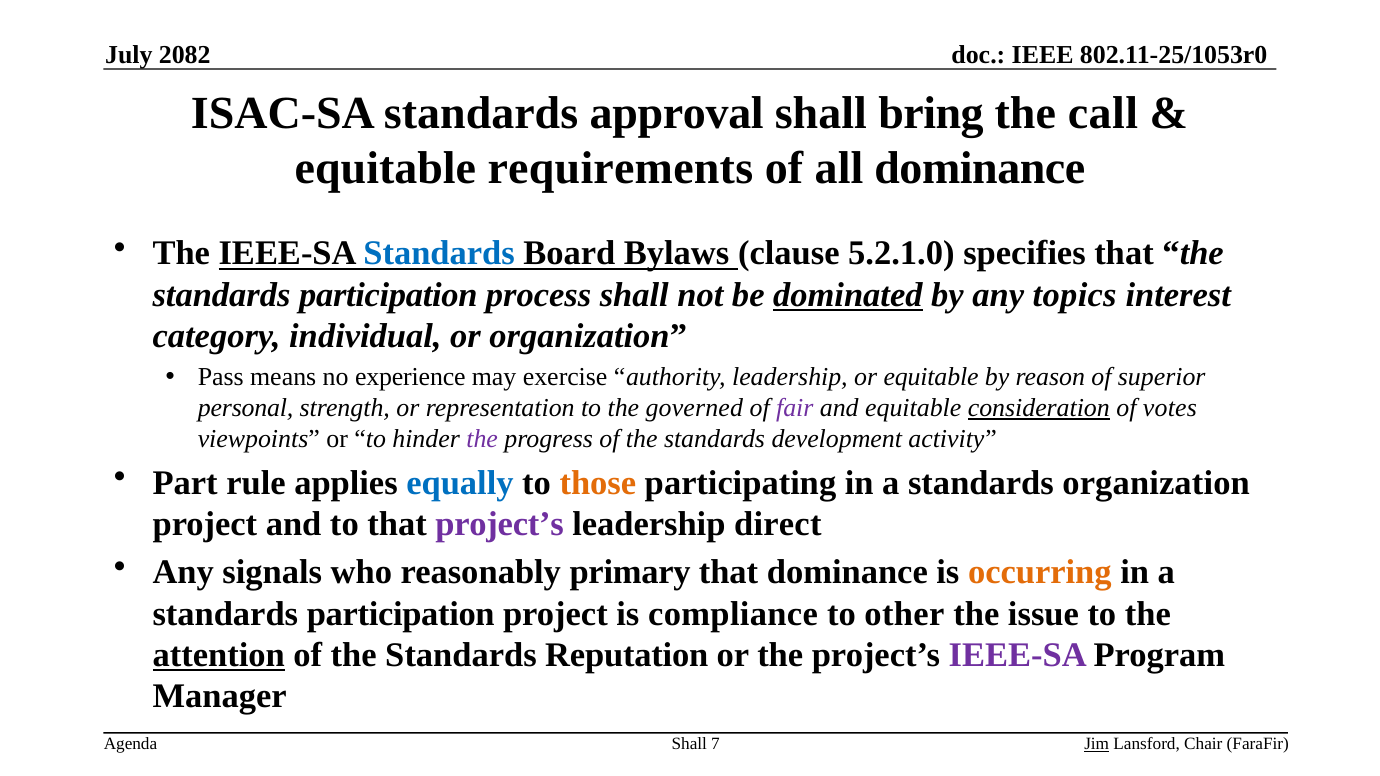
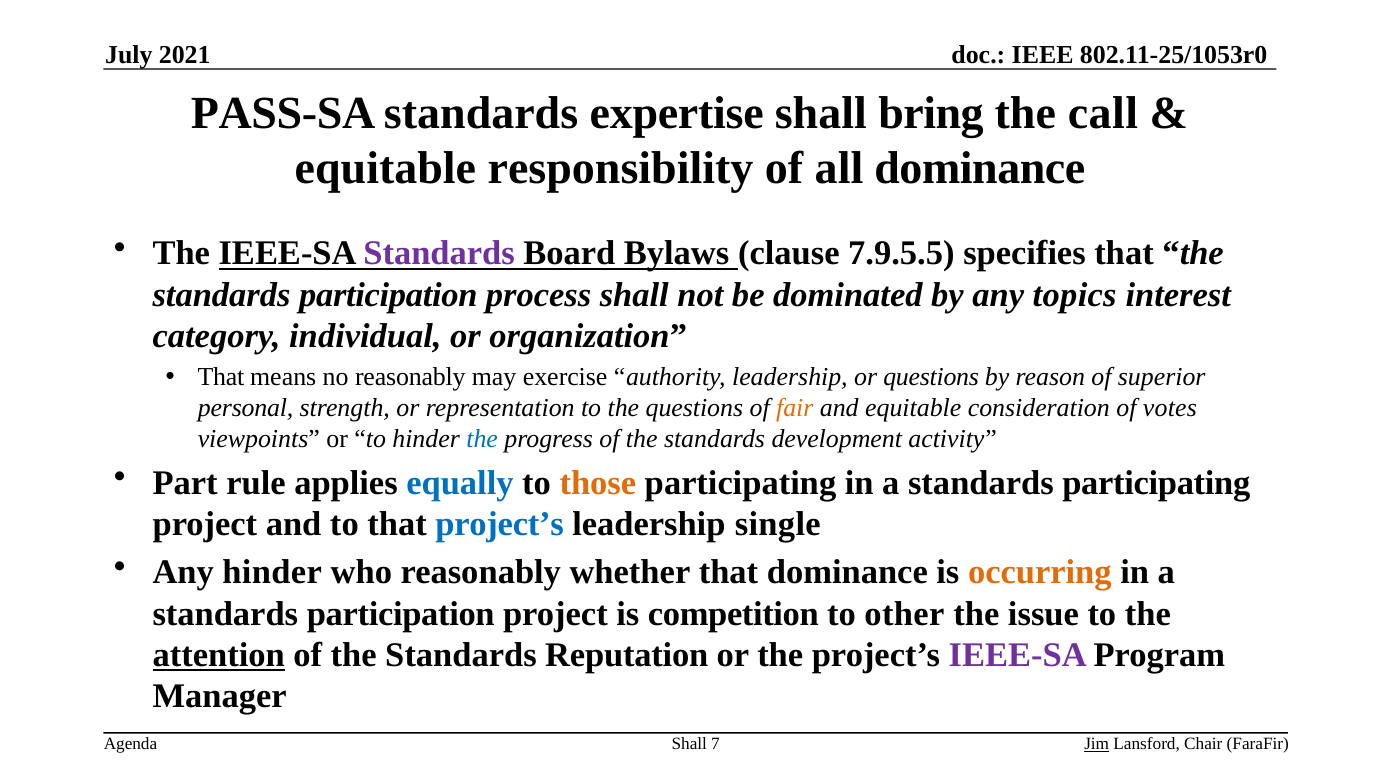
2082: 2082 -> 2021
ISAC-SA: ISAC-SA -> PASS-SA
approval: approval -> expertise
requirements: requirements -> responsibility
Standards at (439, 253) colour: blue -> purple
5.2.1.0: 5.2.1.0 -> 7.9.5.5
dominated underline: present -> none
Pass at (221, 377): Pass -> That
no experience: experience -> reasonably
or equitable: equitable -> questions
the governed: governed -> questions
fair colour: purple -> orange
consideration underline: present -> none
the at (482, 439) colour: purple -> blue
standards organization: organization -> participating
project’s at (500, 524) colour: purple -> blue
direct: direct -> single
Any signals: signals -> hinder
primary: primary -> whether
compliance: compliance -> competition
